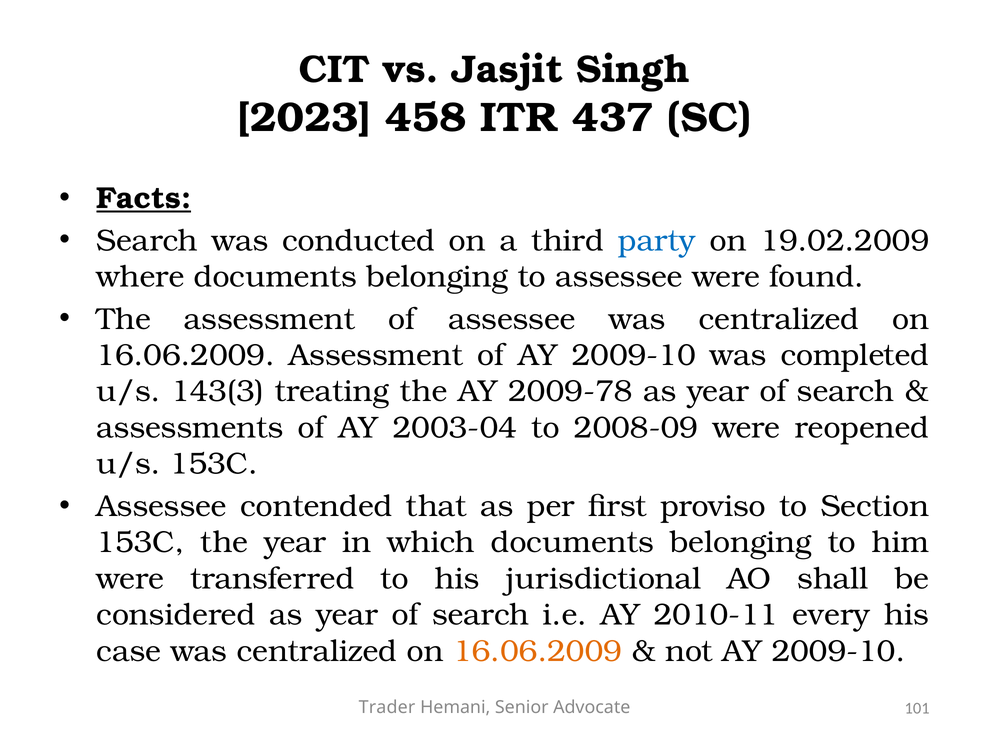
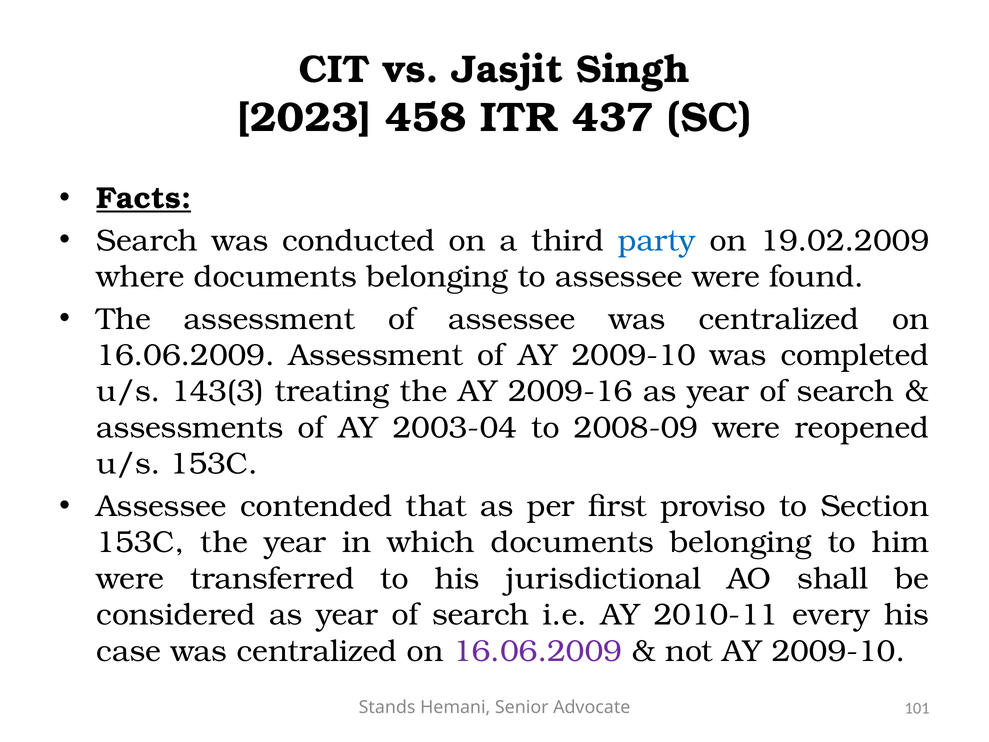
2009-78: 2009-78 -> 2009-16
16.06.2009 at (538, 651) colour: orange -> purple
Trader: Trader -> Stands
